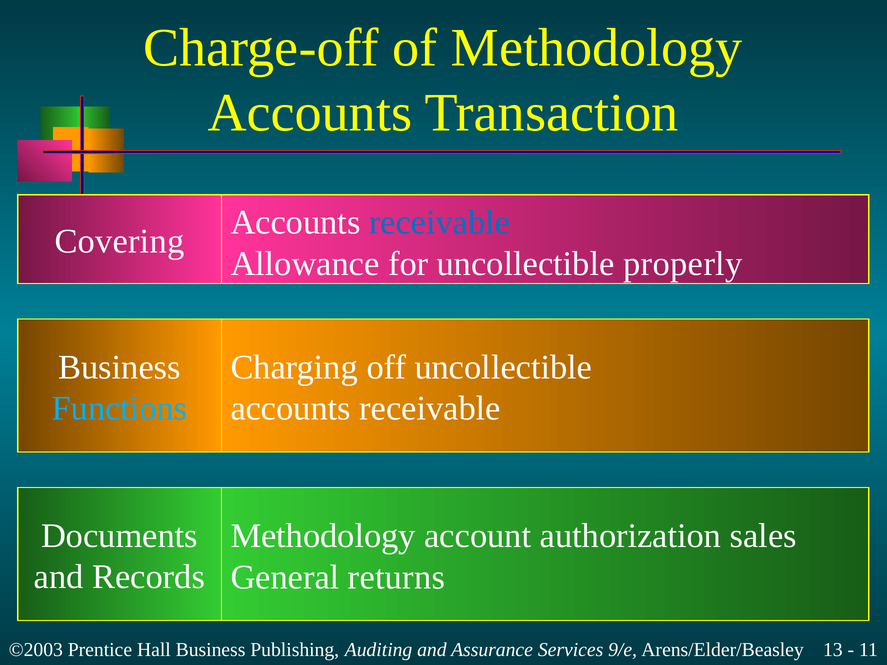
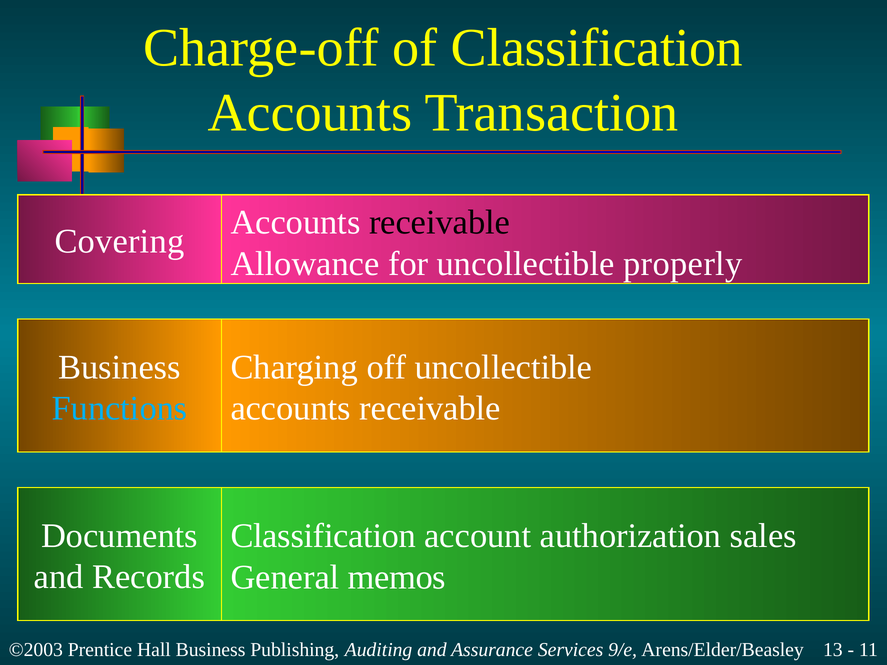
of Methodology: Methodology -> Classification
receivable at (440, 223) colour: blue -> black
Methodology at (323, 536): Methodology -> Classification
returns: returns -> memos
